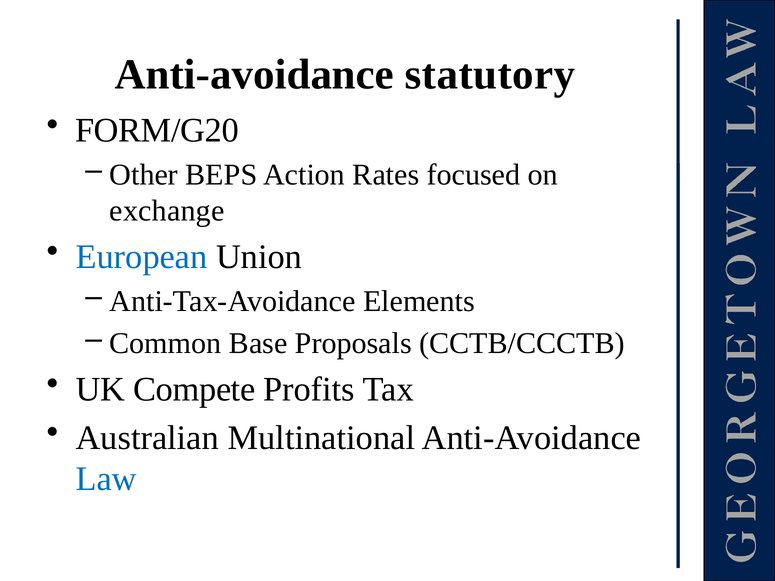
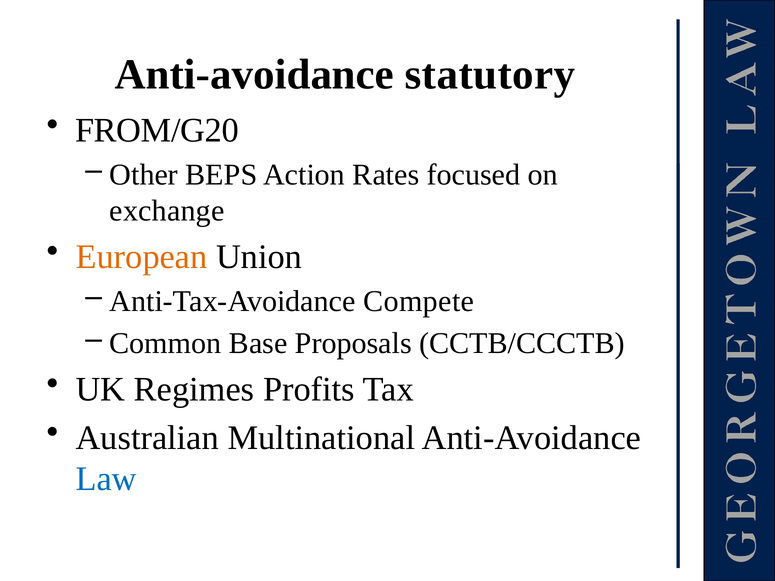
FORM/G20: FORM/G20 -> FROM/G20
European colour: blue -> orange
Elements: Elements -> Compete
Compete: Compete -> Regimes
